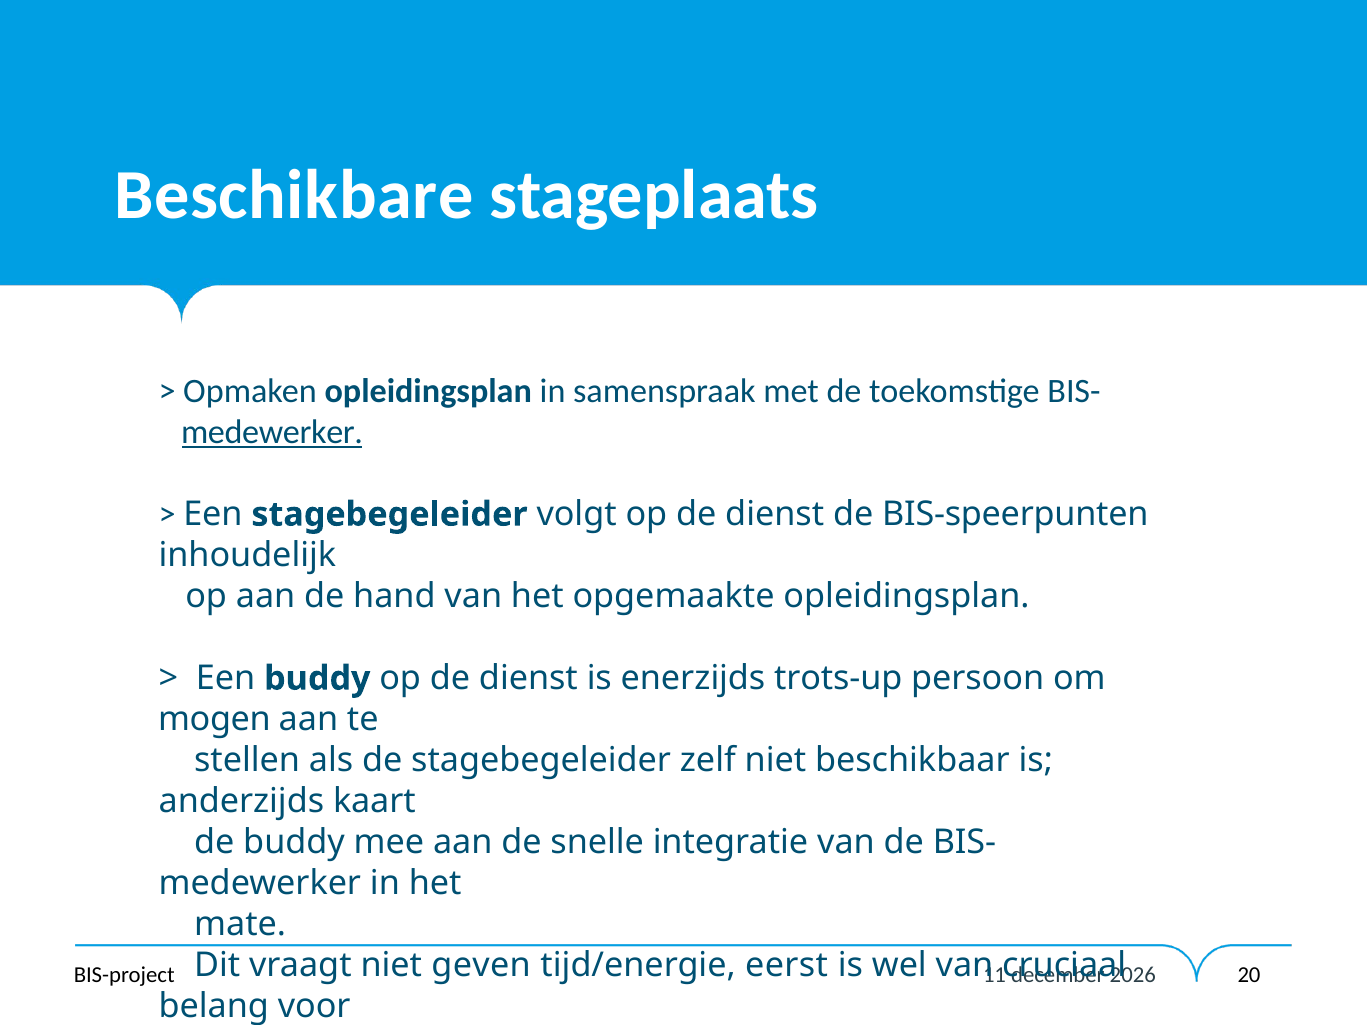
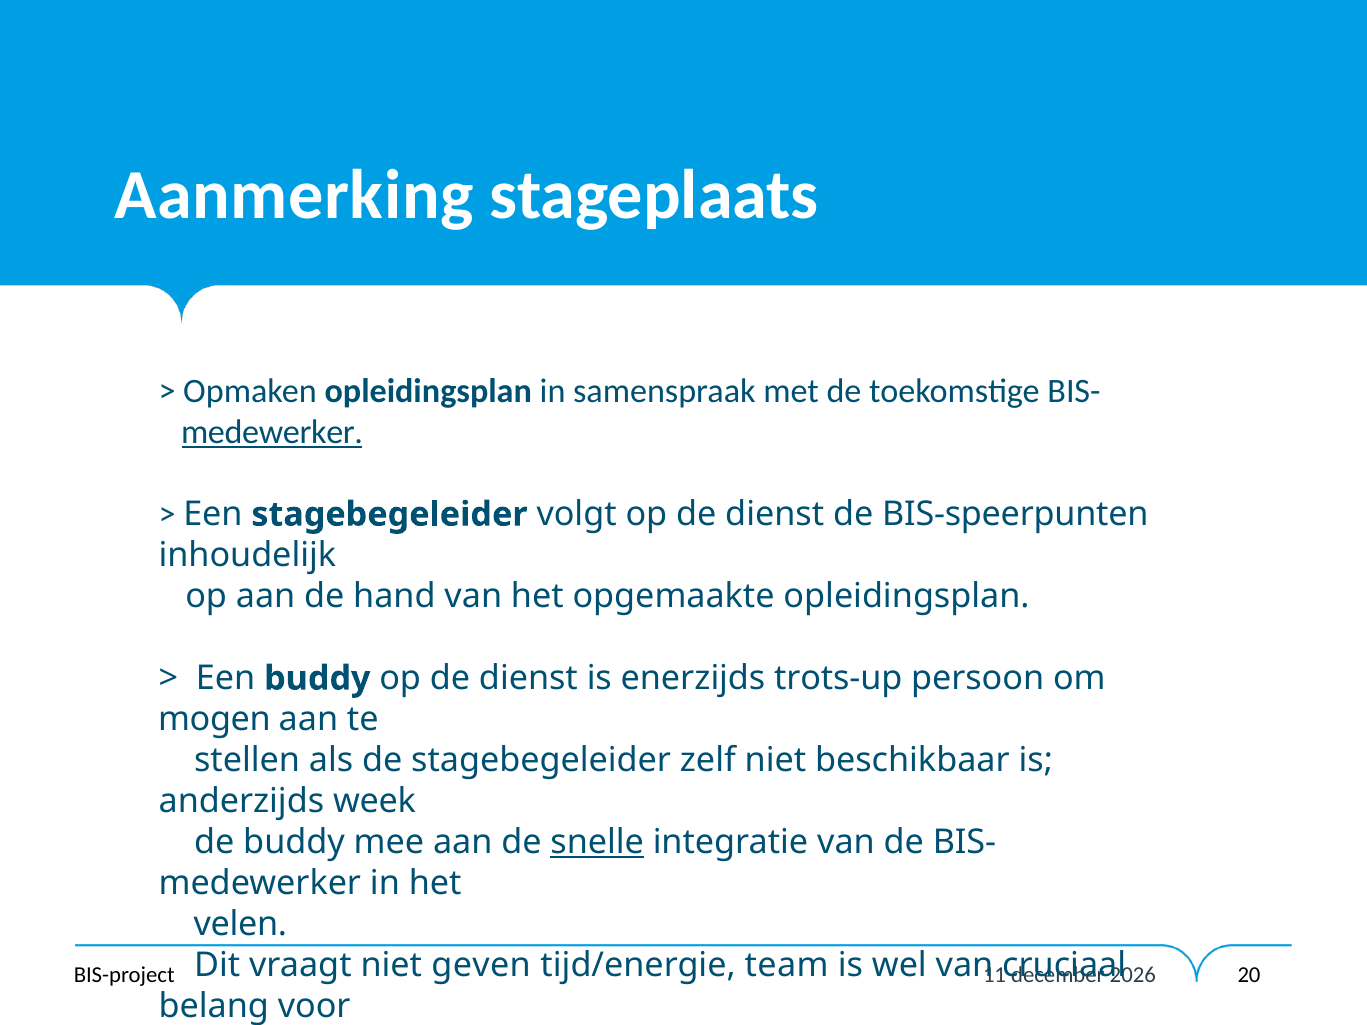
Beschikbare: Beschikbare -> Aanmerking
kaart: kaart -> week
snelle at (597, 843) underline: none -> present
mate: mate -> velen
tijd/energie eerst: eerst -> team
